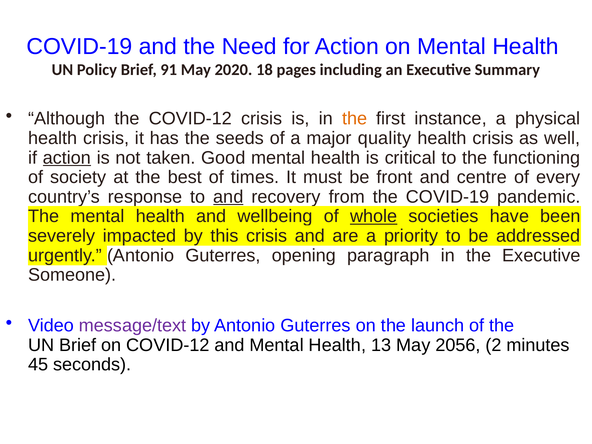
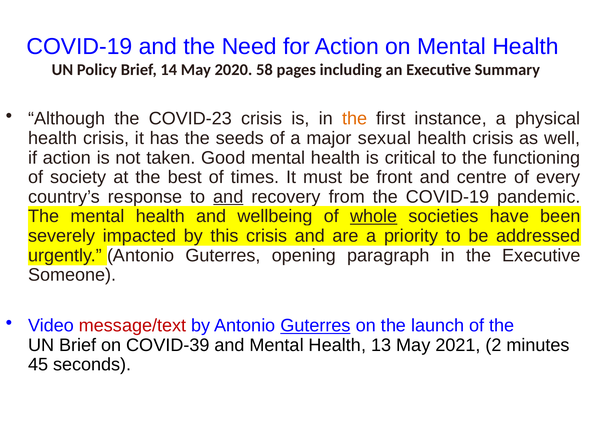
91: 91 -> 14
18: 18 -> 58
the COVID-12: COVID-12 -> COVID-23
quality: quality -> sexual
action at (67, 158) underline: present -> none
message/text colour: purple -> red
Guterres at (315, 326) underline: none -> present
on COVID-12: COVID-12 -> COVID-39
2056: 2056 -> 2021
